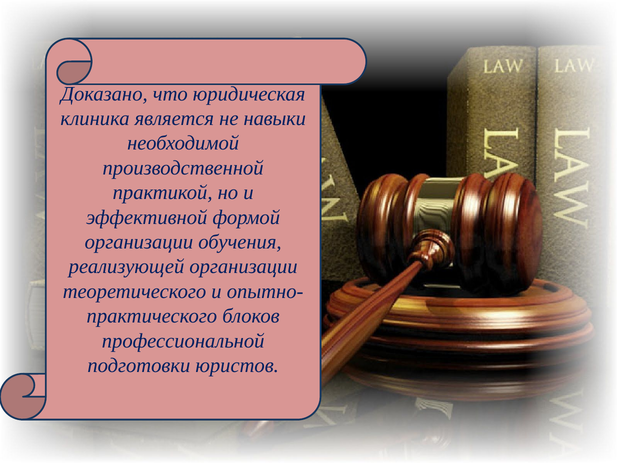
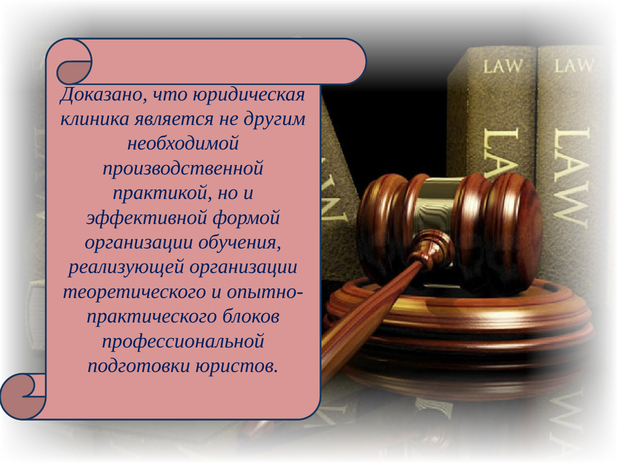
навыки: навыки -> другим
